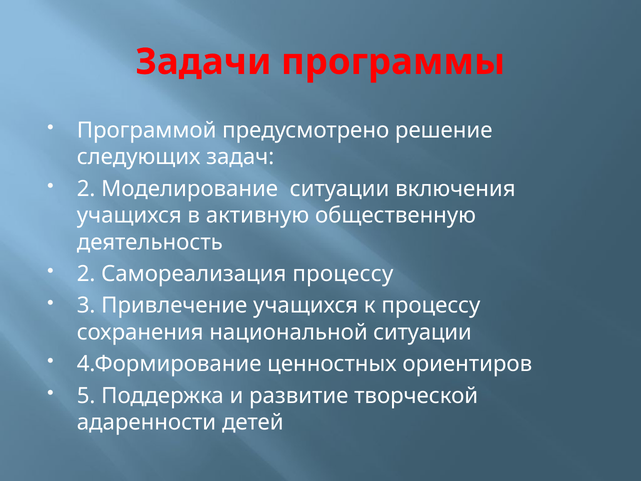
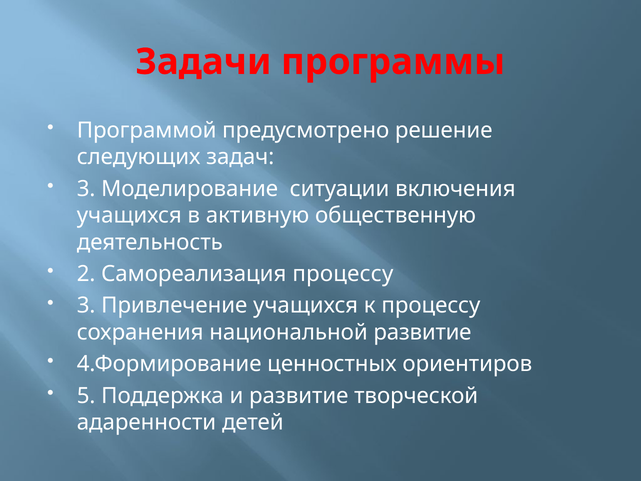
2 at (86, 189): 2 -> 3
национальной ситуации: ситуации -> развитие
